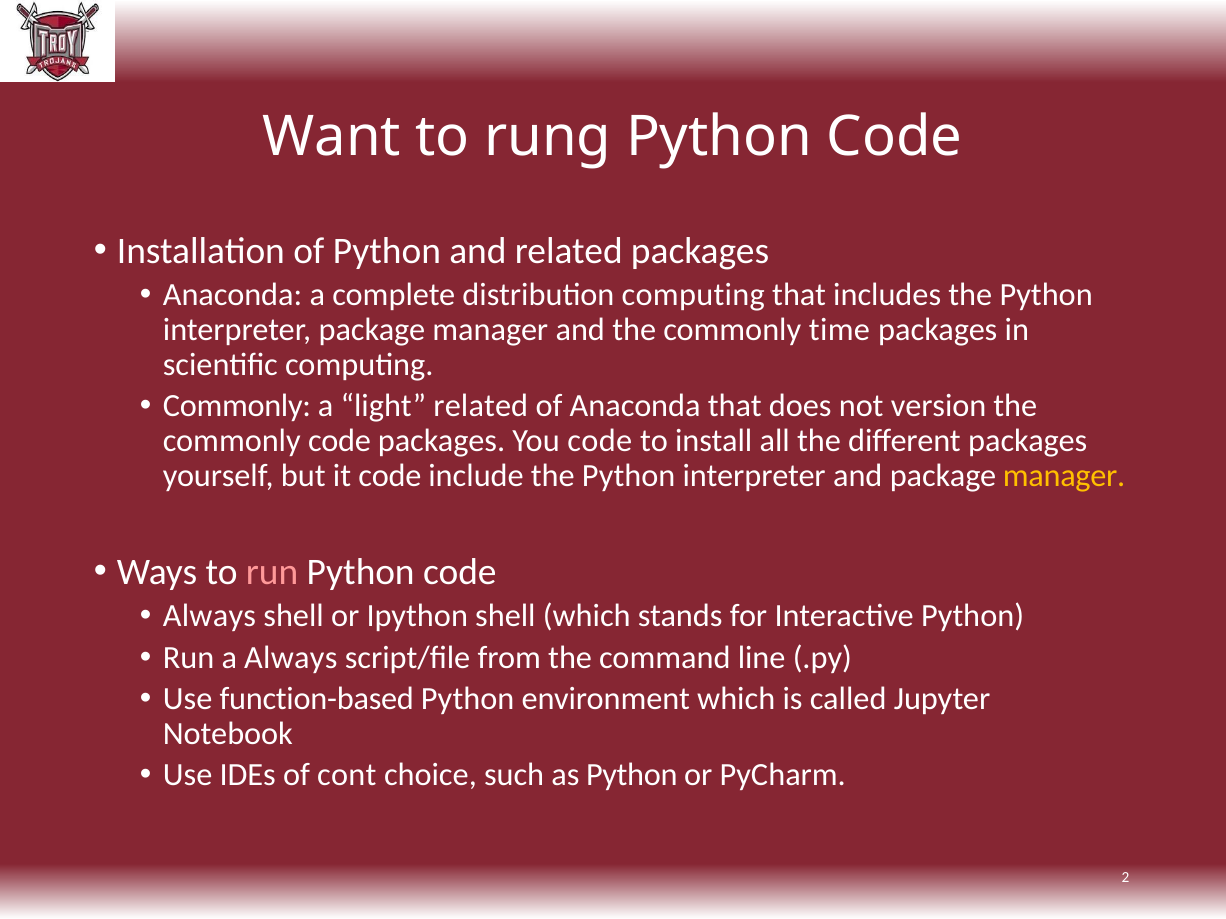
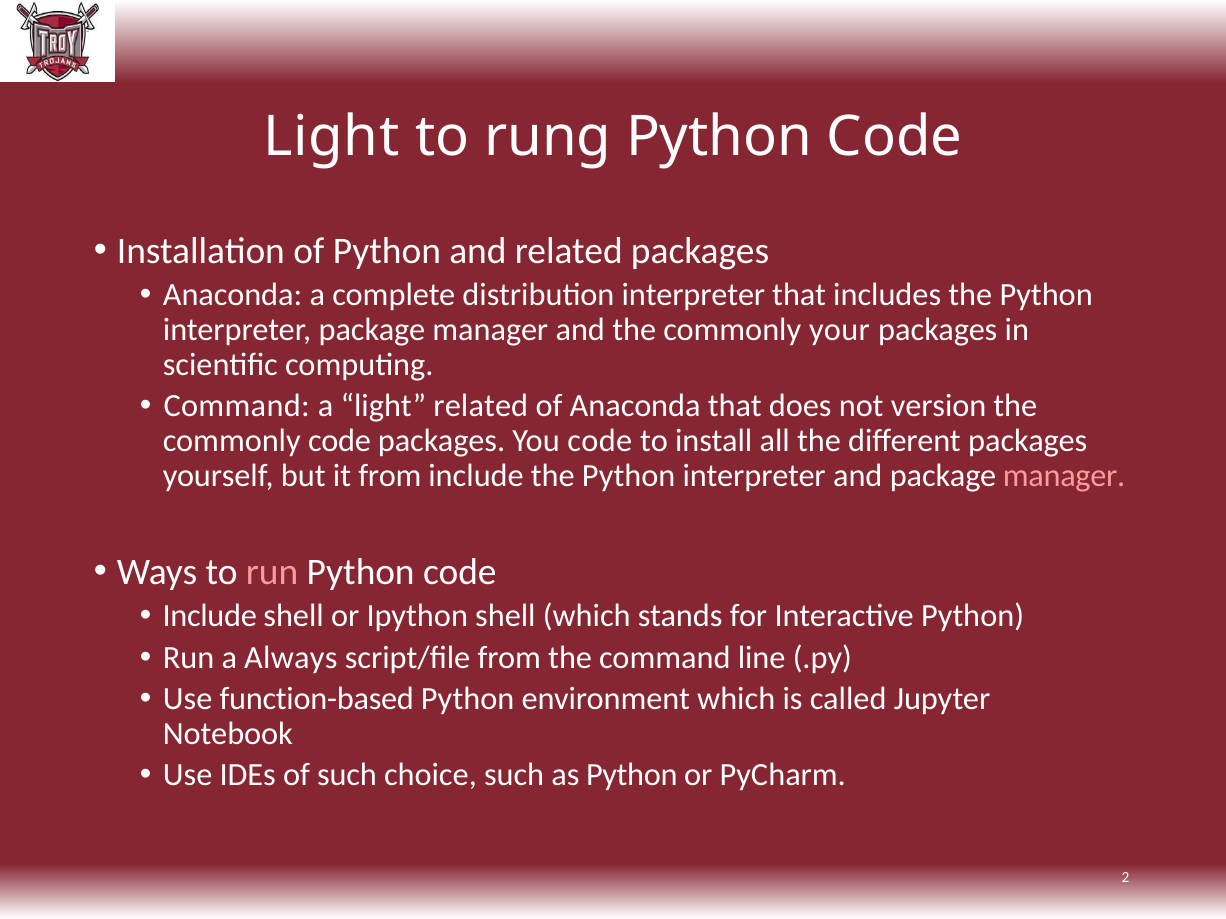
Want at (332, 137): Want -> Light
distribution computing: computing -> interpreter
time: time -> your
Commonly at (237, 406): Commonly -> Command
it code: code -> from
manager at (1064, 476) colour: yellow -> pink
Always at (209, 617): Always -> Include
of cont: cont -> such
